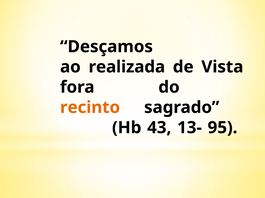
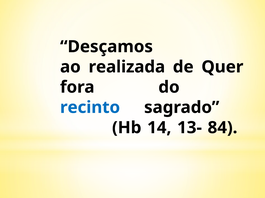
Vista: Vista -> Quer
recinto colour: orange -> blue
43: 43 -> 14
95: 95 -> 84
